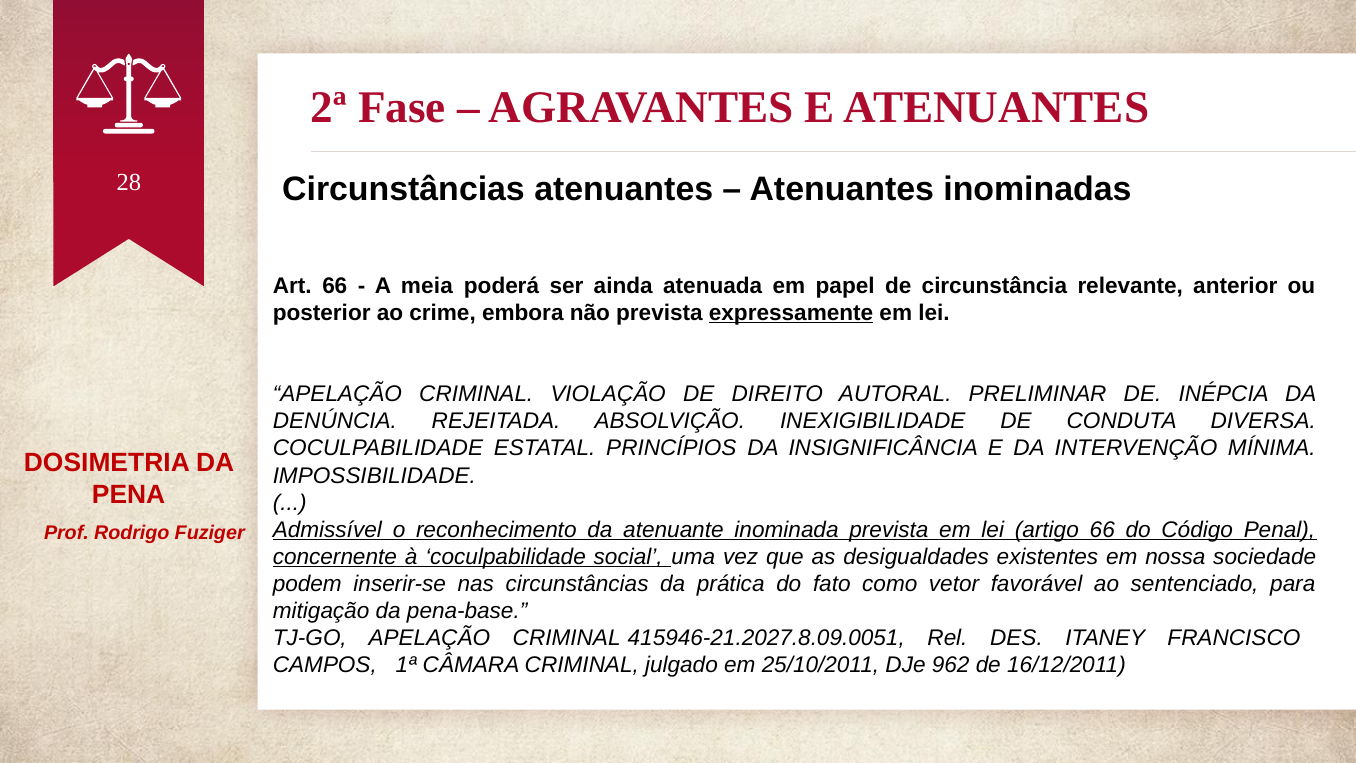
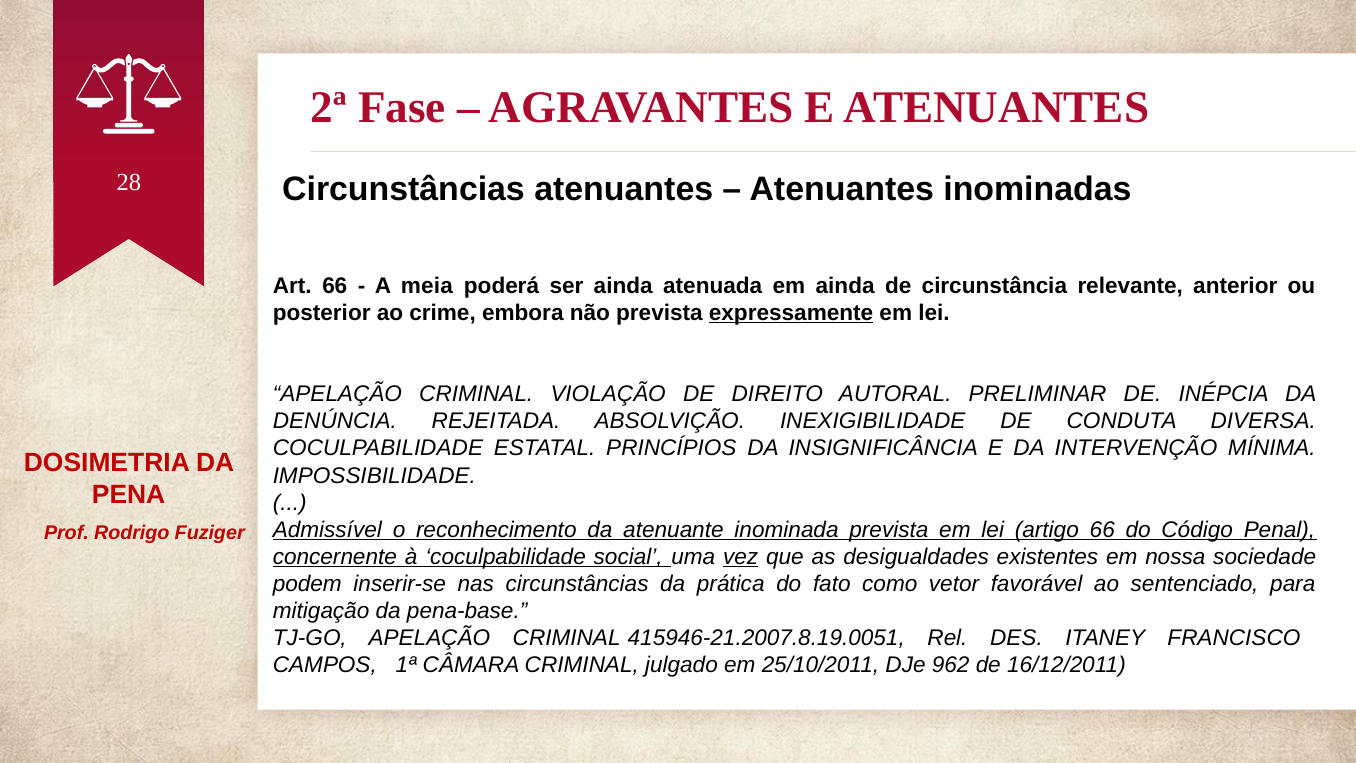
em papel: papel -> ainda
vez underline: none -> present
415946-21.2027.8.09.0051: 415946-21.2027.8.09.0051 -> 415946-21.2007.8.19.0051
